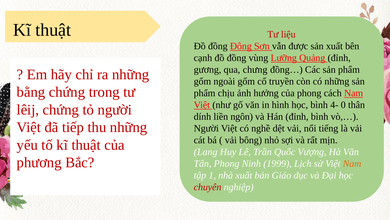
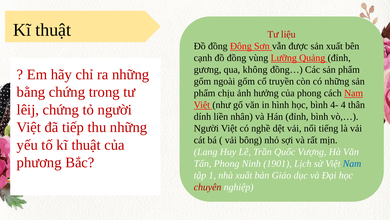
chưng: chưng -> không
0: 0 -> 4
ngôn: ngôn -> nhân
1999: 1999 -> 1901
Nam at (352, 163) colour: orange -> blue
